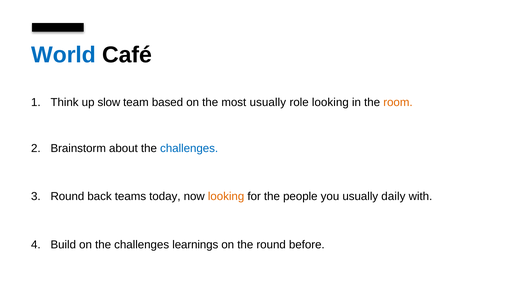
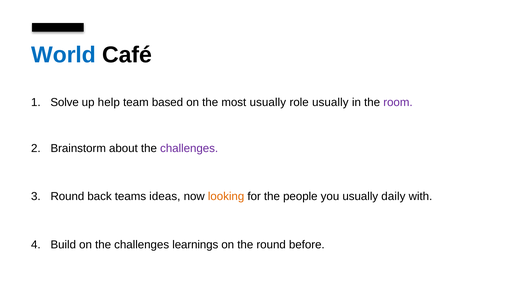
Think: Think -> Solve
slow: slow -> help
role looking: looking -> usually
room colour: orange -> purple
challenges at (189, 148) colour: blue -> purple
today: today -> ideas
